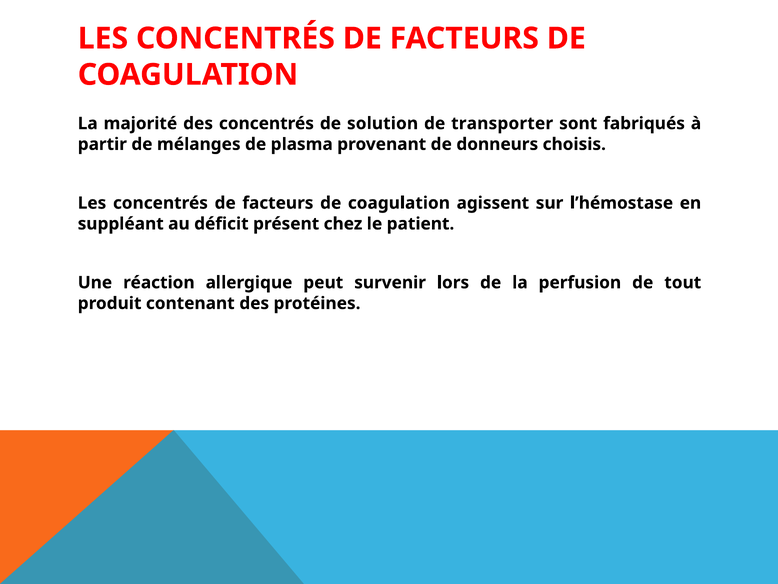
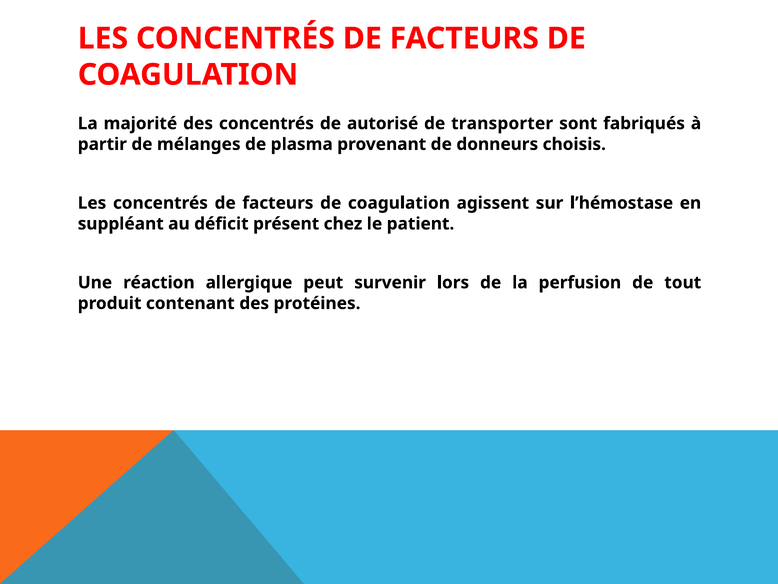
solution: solution -> autorisé
